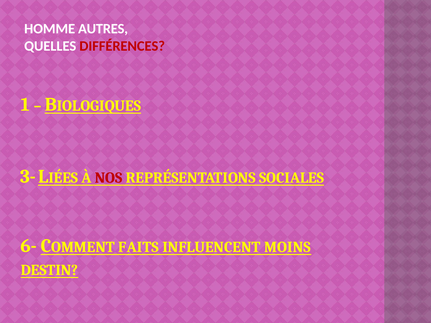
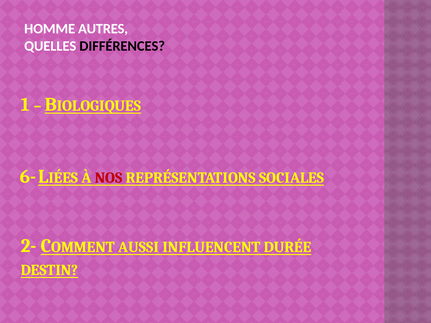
DIFFÉRENCES colour: red -> black
3-: 3- -> 6-
6-: 6- -> 2-
FAITS: FAITS -> AUSSI
MOINS: MOINS -> DURÉE
